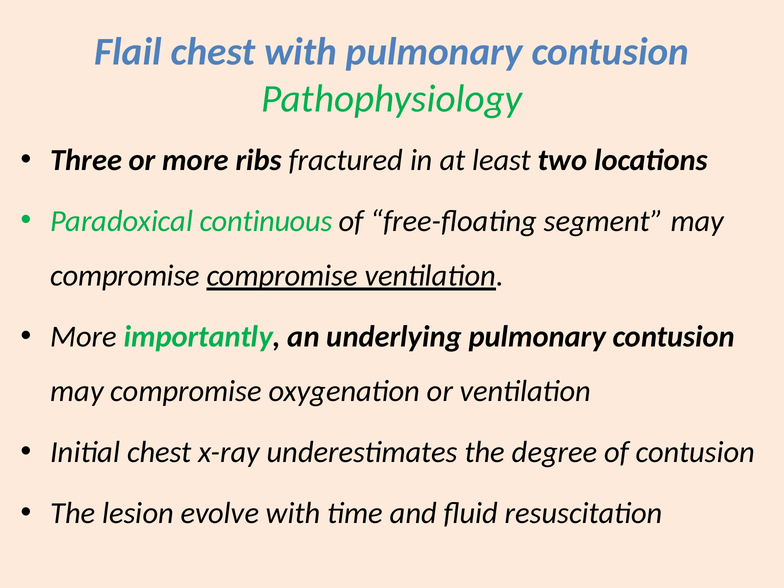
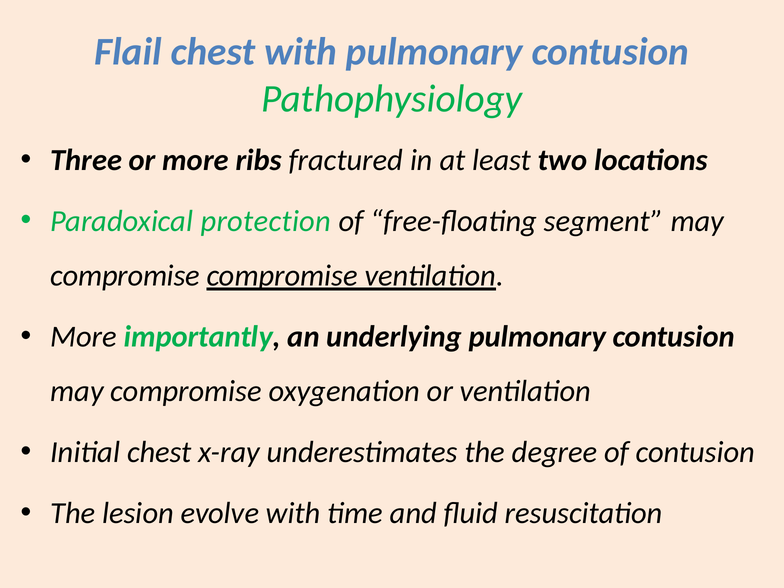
continuous: continuous -> protection
